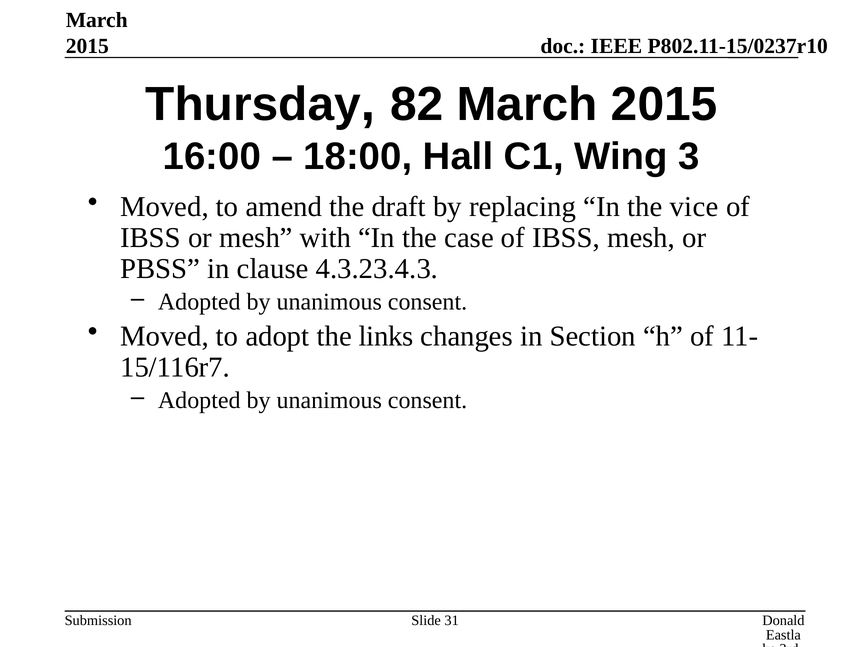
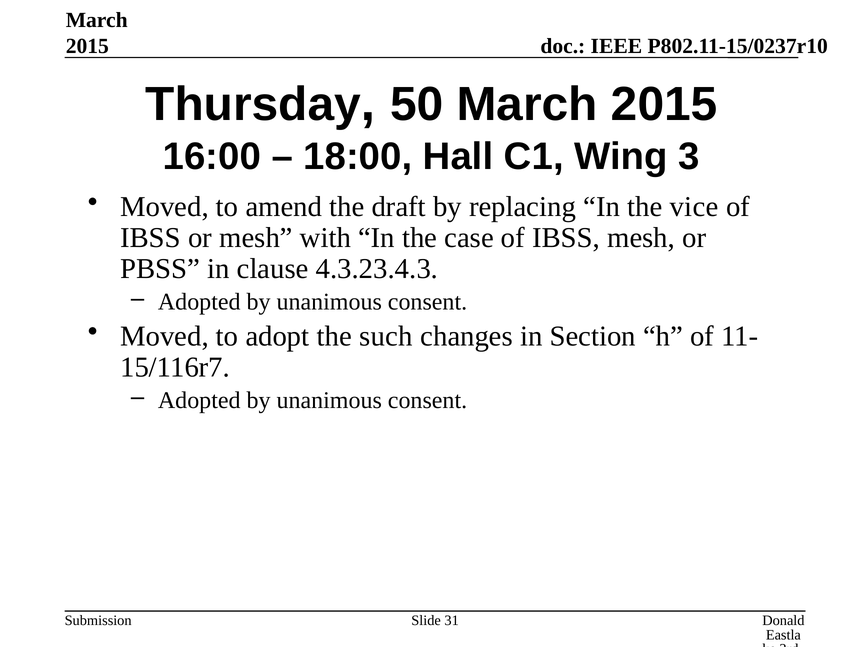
82: 82 -> 50
links: links -> such
